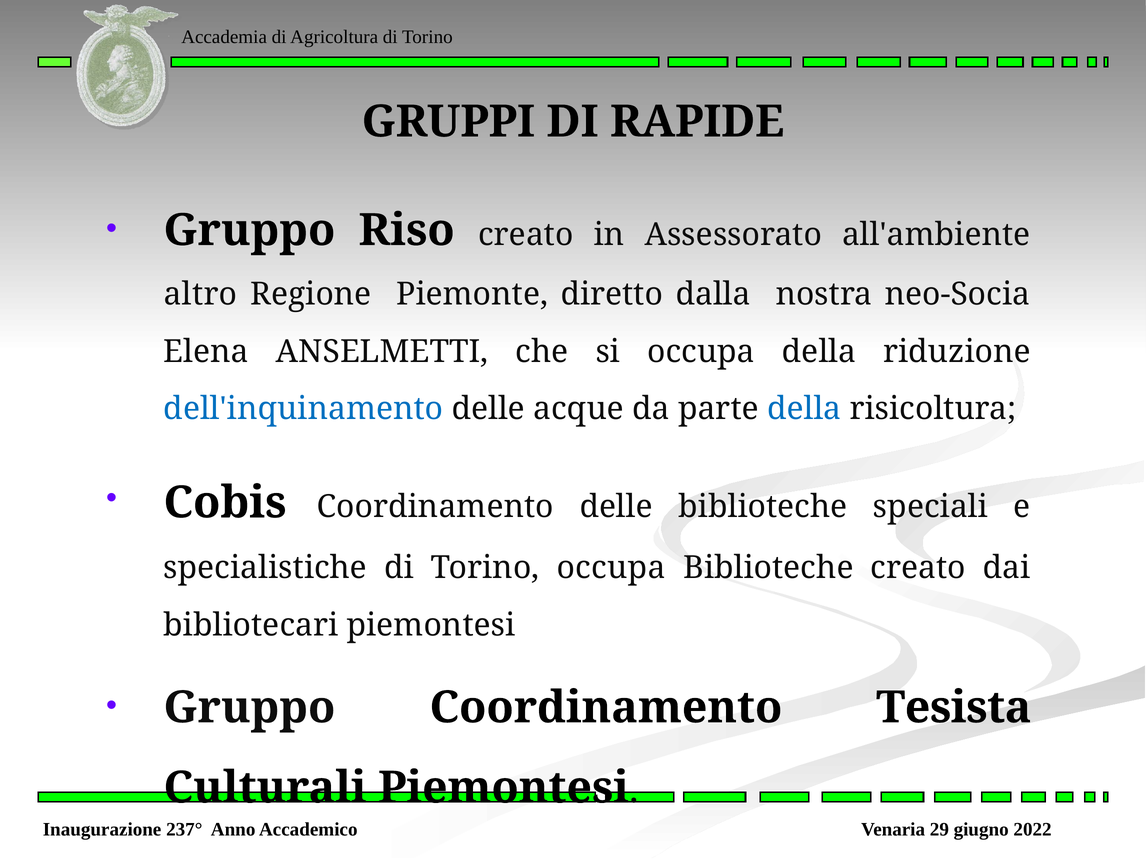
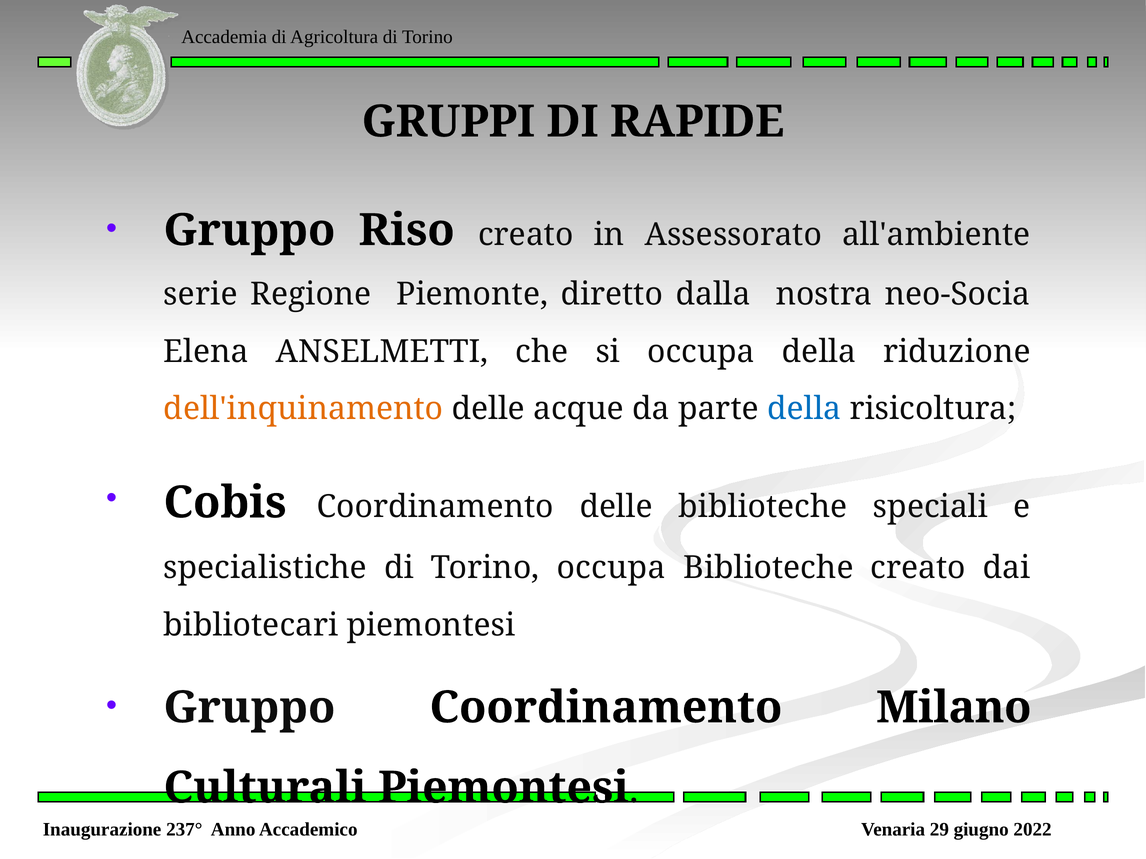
altro: altro -> serie
dell'inquinamento colour: blue -> orange
Tesista: Tesista -> Milano
